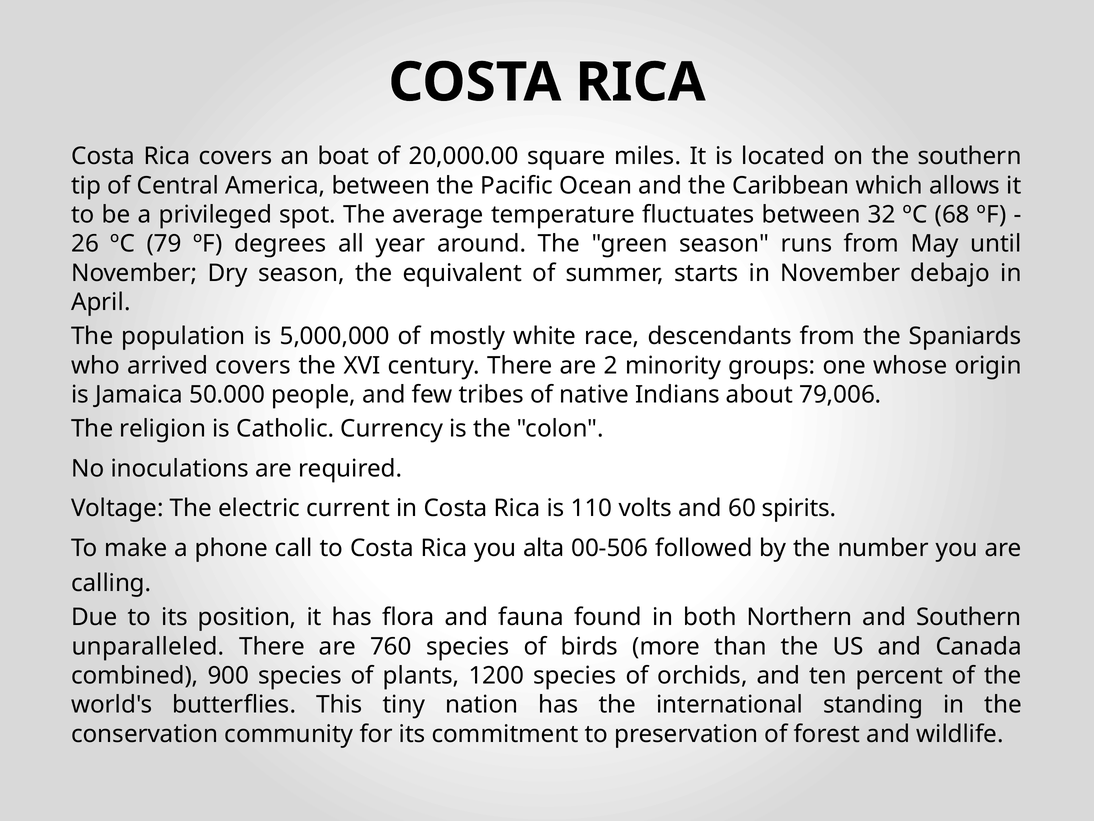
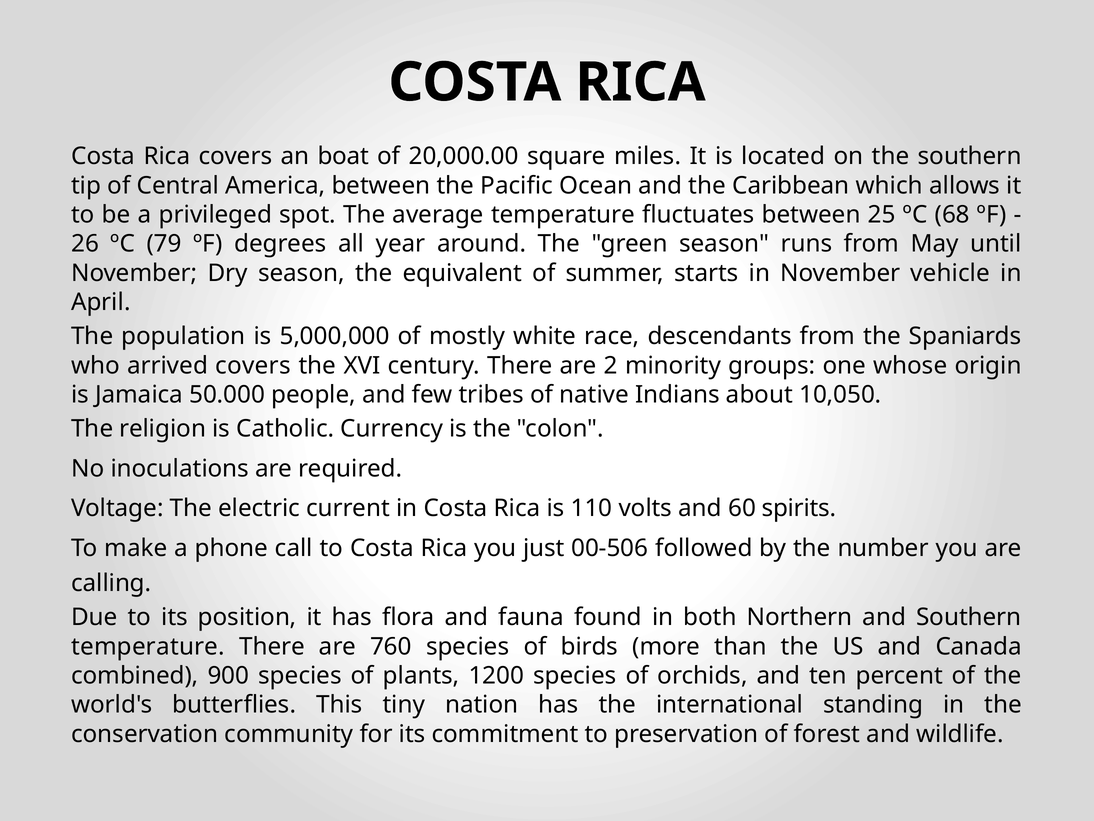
32: 32 -> 25
debajo: debajo -> vehicle
79,006: 79,006 -> 10,050
alta: alta -> just
unparalleled at (148, 646): unparalleled -> temperature
